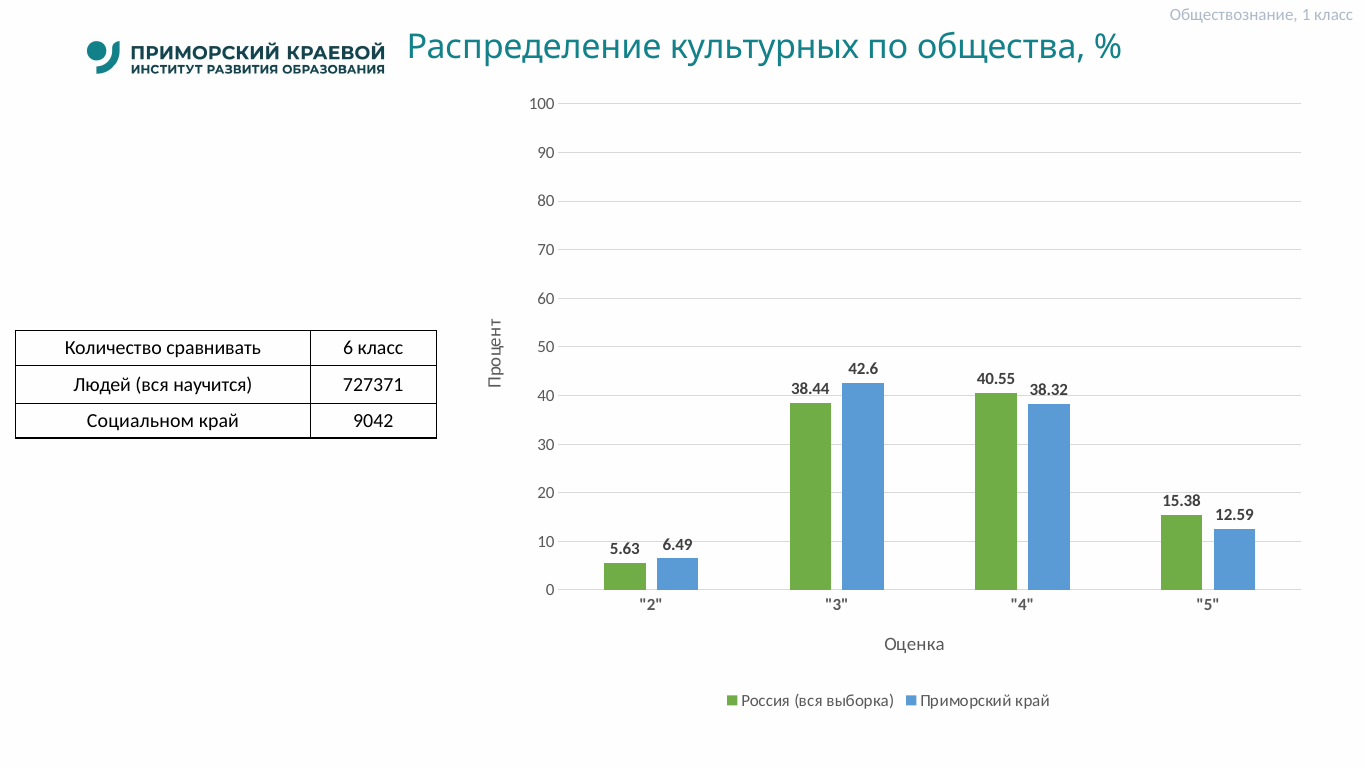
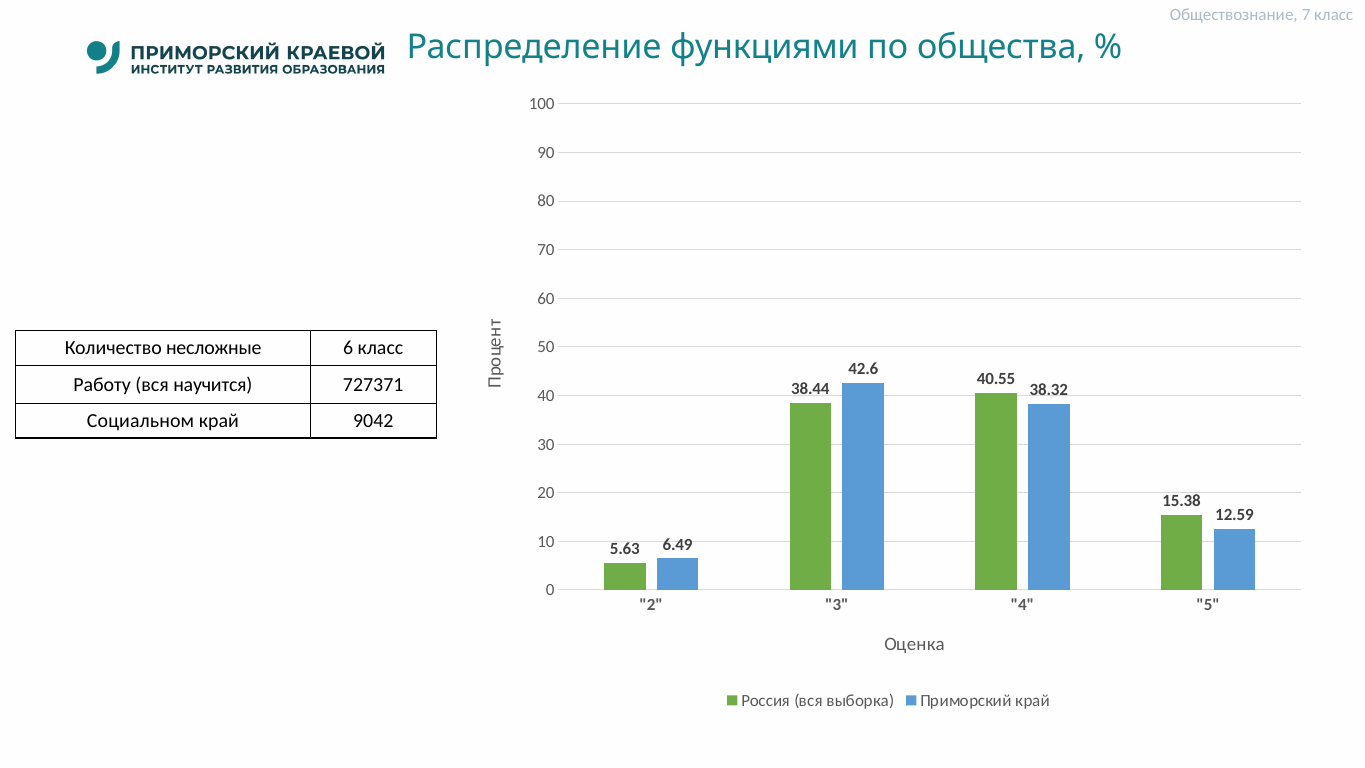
1: 1 -> 7
культурных: культурных -> функциями
сравнивать: сравнивать -> несложные
Людей: Людей -> Работу
